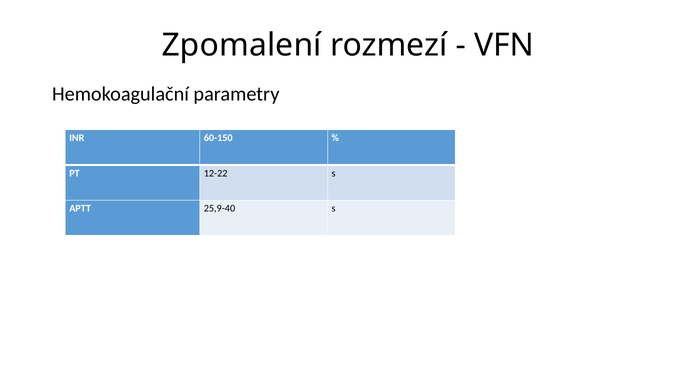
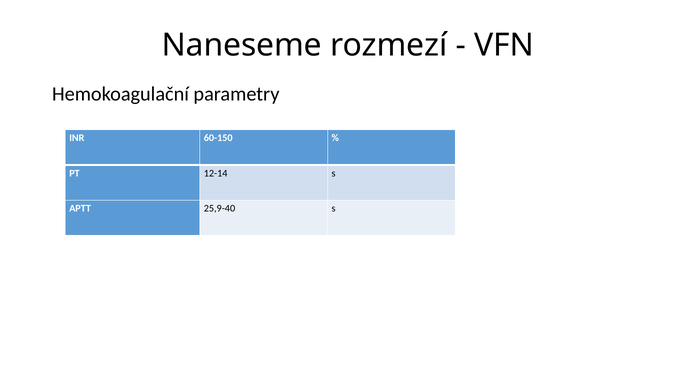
Zpomalení: Zpomalení -> Naneseme
12-22: 12-22 -> 12-14
